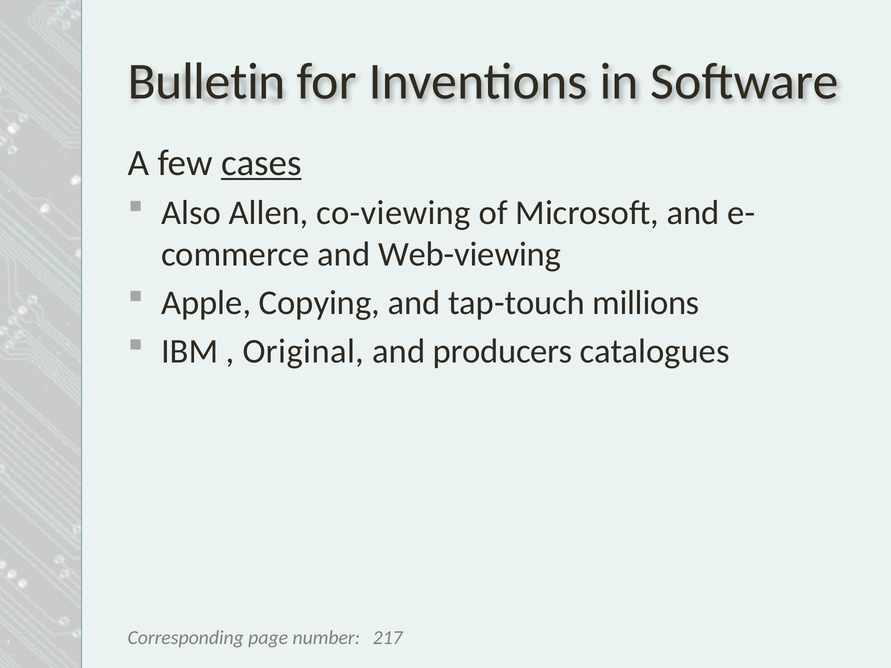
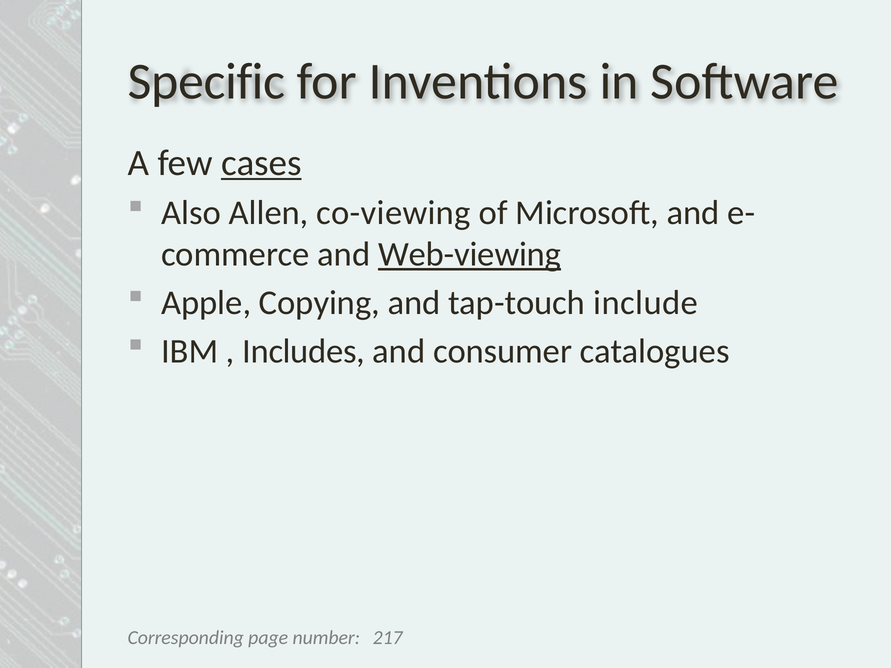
Bulletin: Bulletin -> Specific
Web-viewing underline: none -> present
millions: millions -> include
Original: Original -> Includes
producers: producers -> consumer
